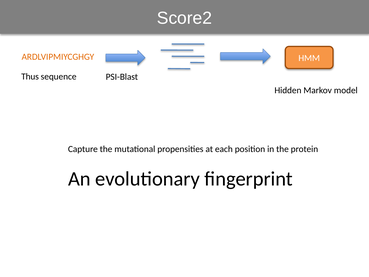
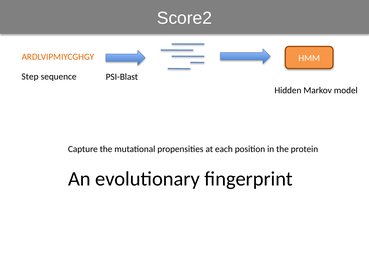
Thus: Thus -> Step
